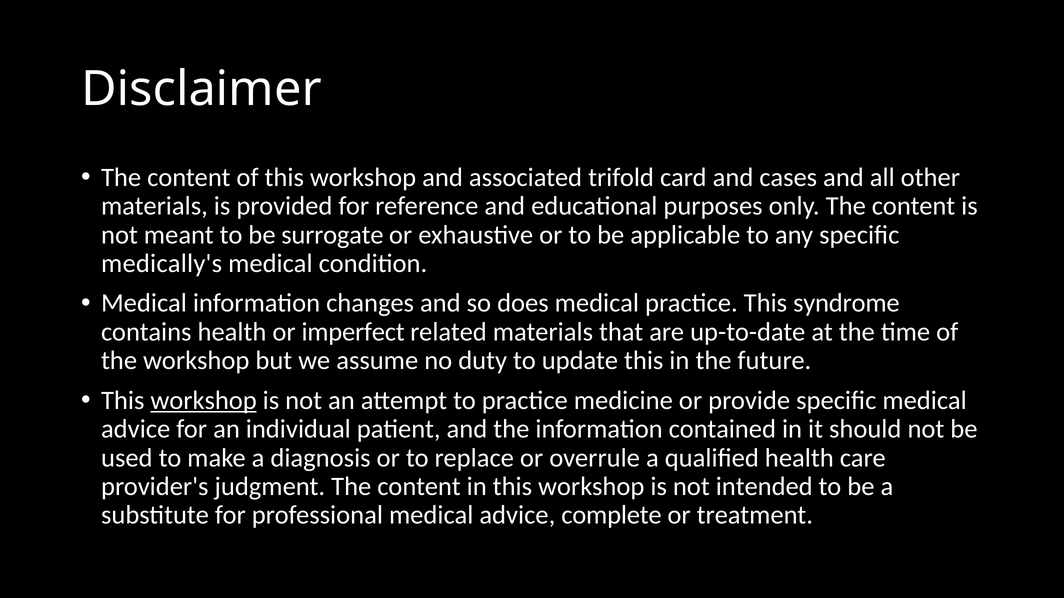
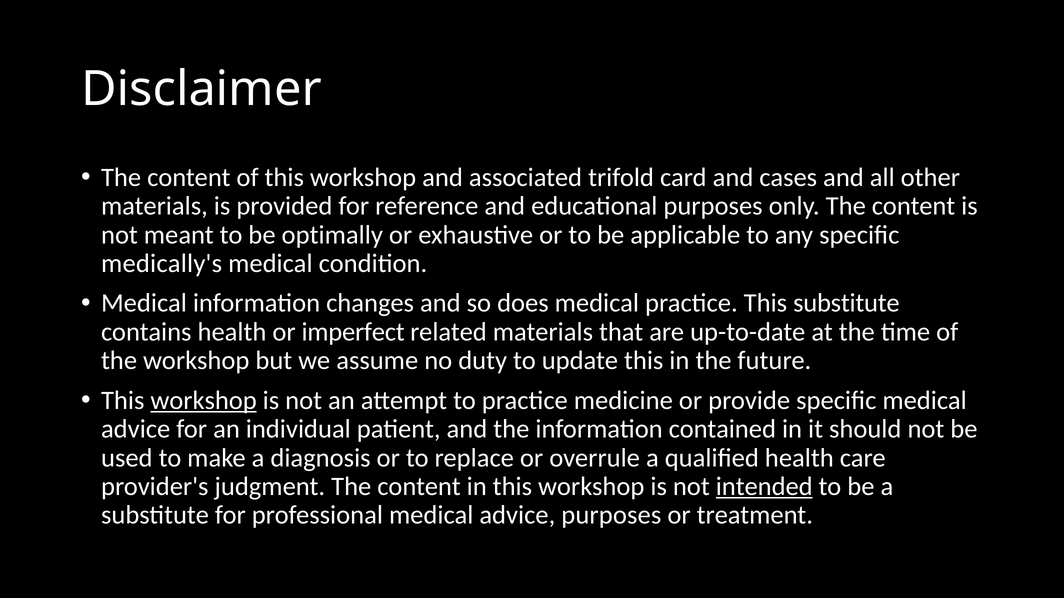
surrogate: surrogate -> optimally
This syndrome: syndrome -> substitute
intended underline: none -> present
advice complete: complete -> purposes
